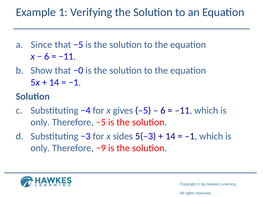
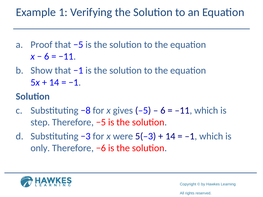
Since: Since -> Proof
that −0: −0 -> −1
−4: −4 -> −8
only at (40, 122): only -> step
sides: sides -> were
−9: −9 -> −6
